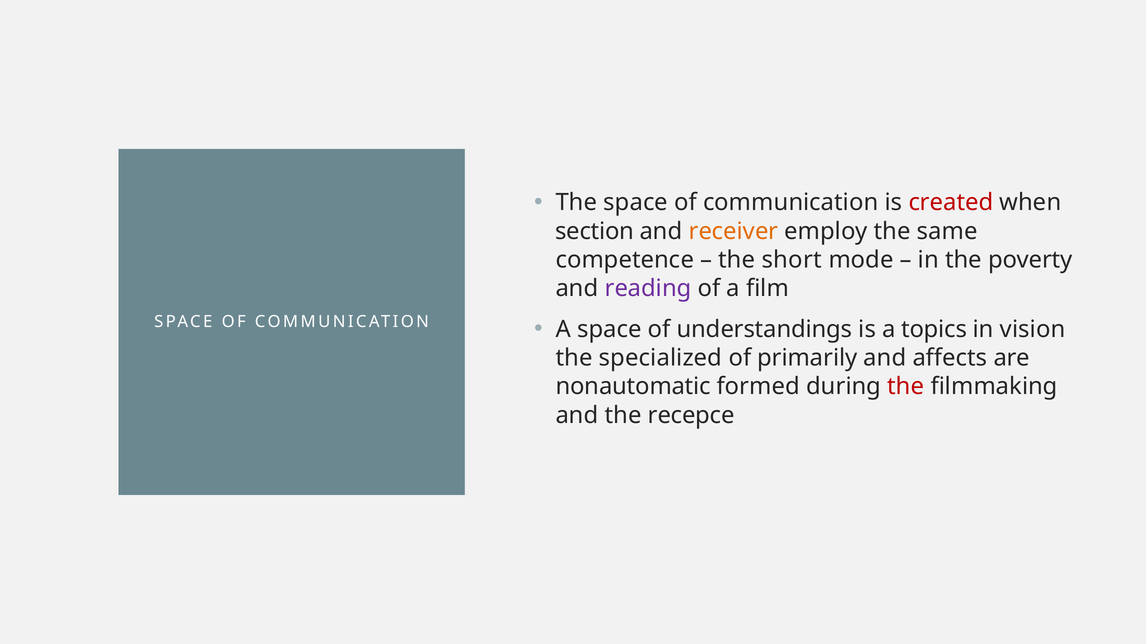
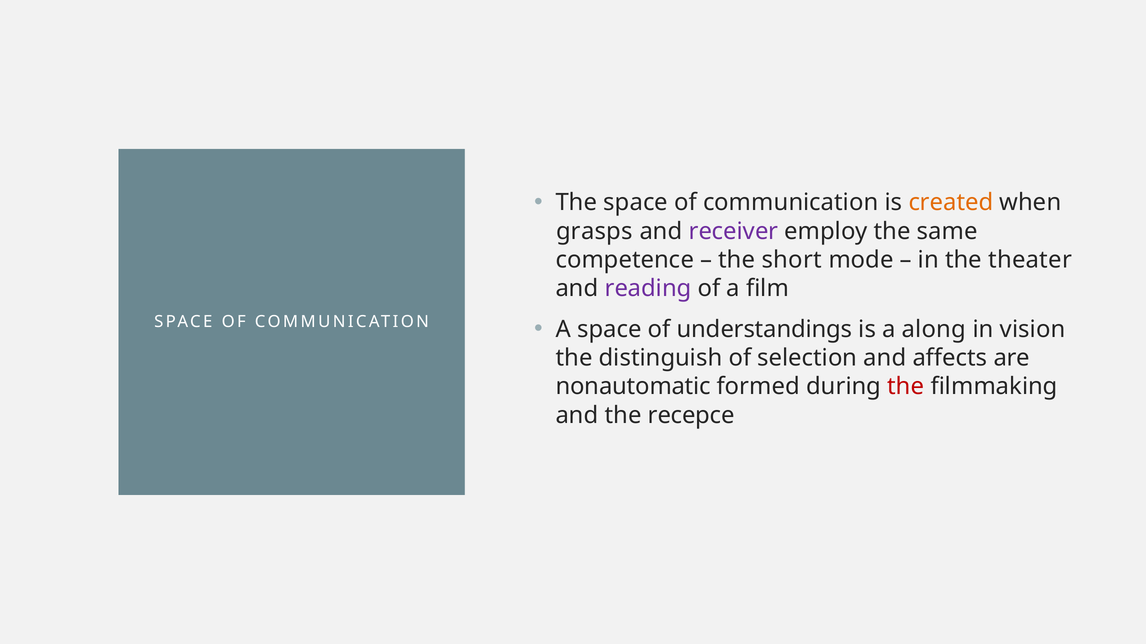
created colour: red -> orange
section: section -> grasps
receiver colour: orange -> purple
poverty: poverty -> theater
topics: topics -> along
specialized: specialized -> distinguish
primarily: primarily -> selection
